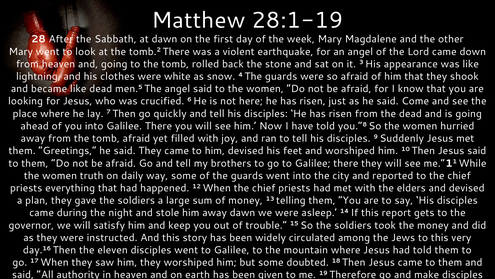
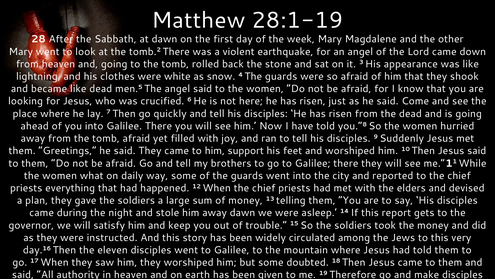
him devised: devised -> support
truth: truth -> what
